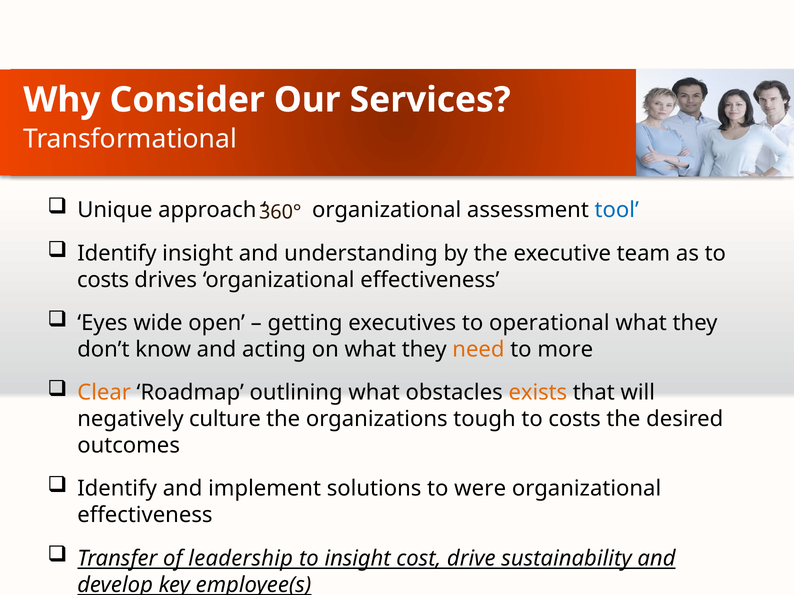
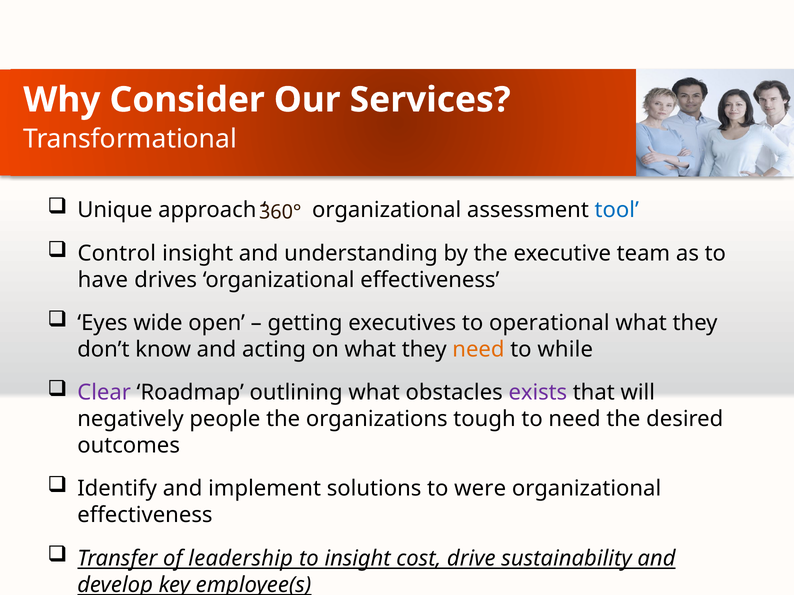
Identify at (117, 254): Identify -> Control
costs at (103, 280): costs -> have
more: more -> while
Clear colour: orange -> purple
exists colour: orange -> purple
culture: culture -> people
costs at (575, 419): costs -> need
